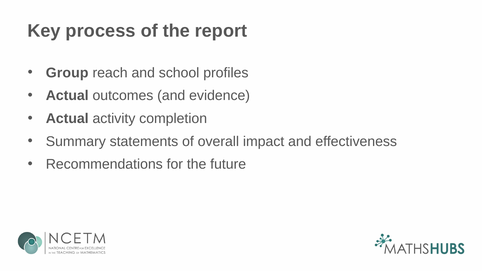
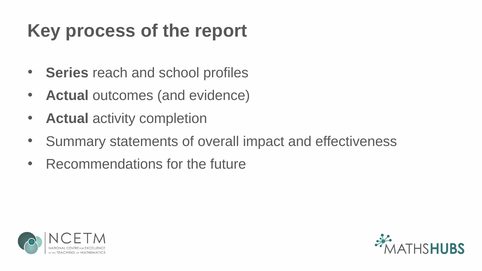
Group: Group -> Series
